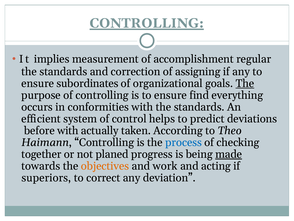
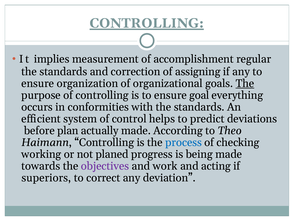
subordinates: subordinates -> organization
find: find -> goal
before with: with -> plan
actually taken: taken -> made
together: together -> working
made at (229, 154) underline: present -> none
objectives colour: orange -> purple
